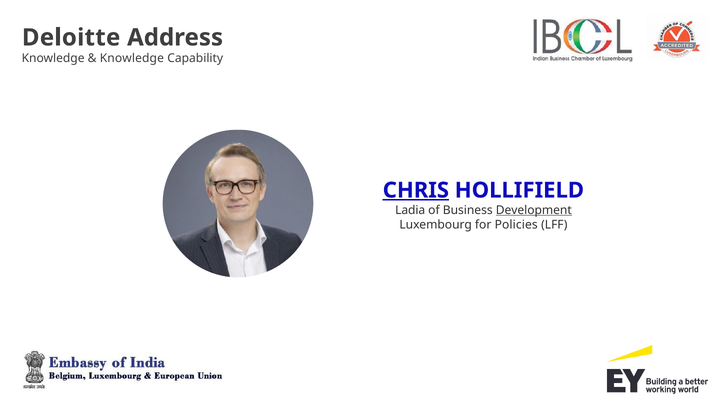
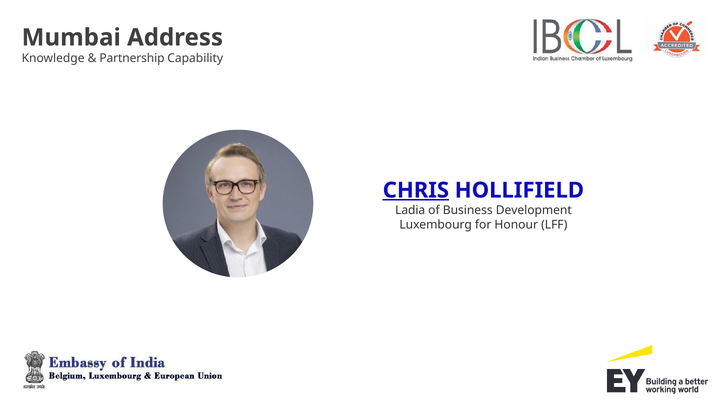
Deloitte: Deloitte -> Mumbai
Knowledge at (132, 58): Knowledge -> Partnership
Development underline: present -> none
Policies: Policies -> Honour
